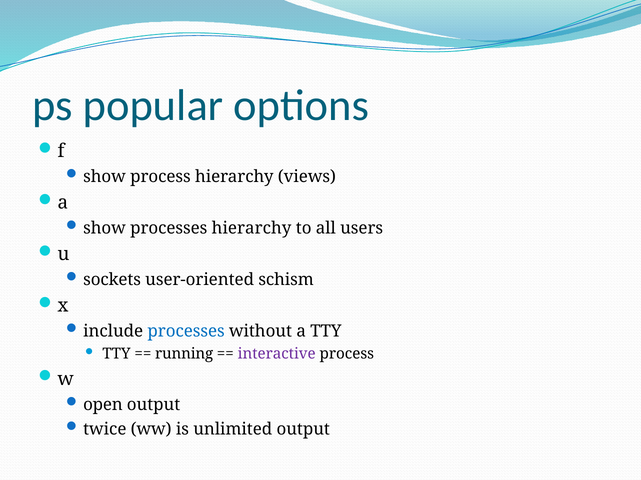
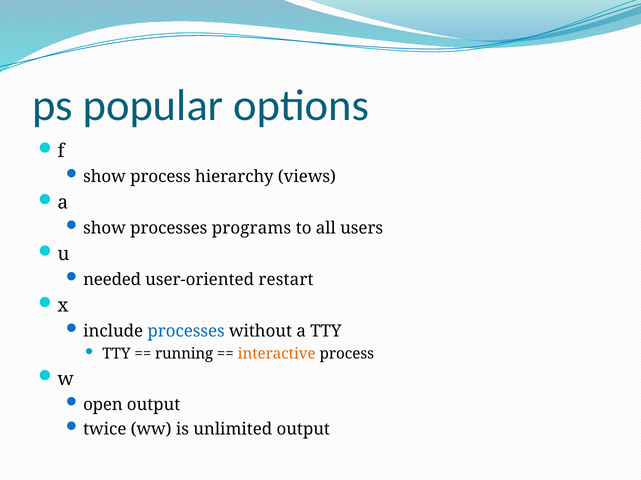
processes hierarchy: hierarchy -> programs
sockets: sockets -> needed
schism: schism -> restart
interactive colour: purple -> orange
